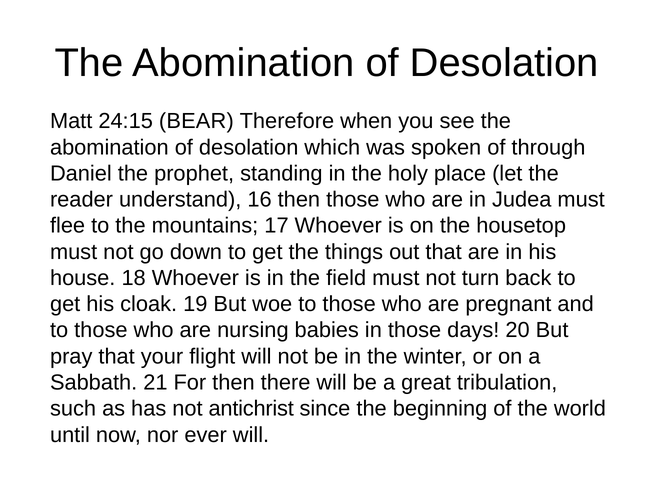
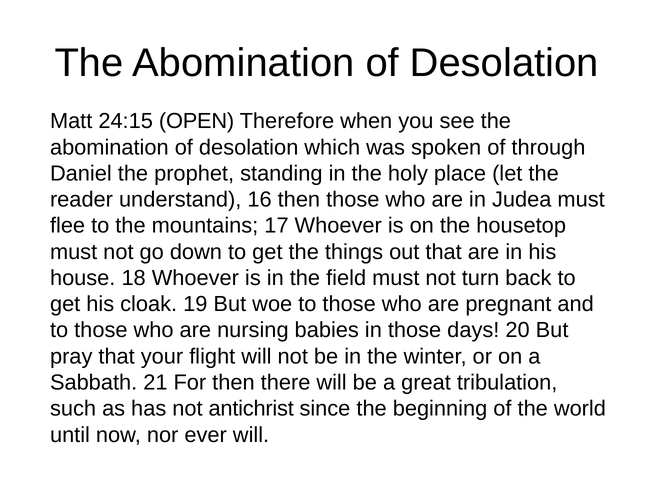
BEAR: BEAR -> OPEN
